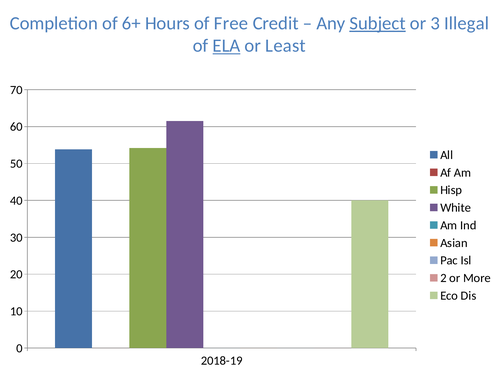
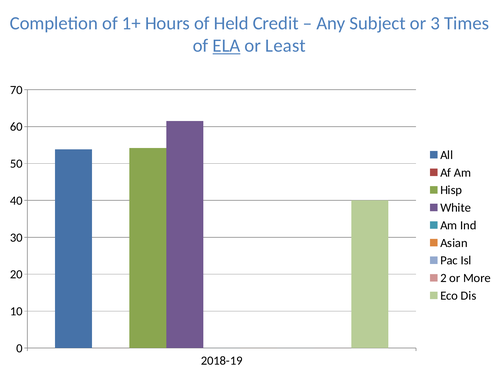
6+: 6+ -> 1+
Free: Free -> Held
Subject underline: present -> none
Illegal: Illegal -> Times
